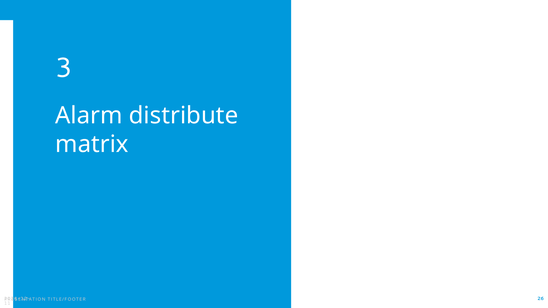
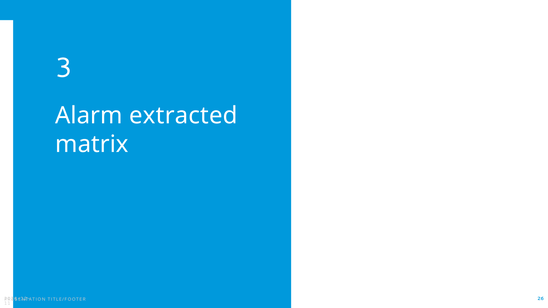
distribute: distribute -> extracted
